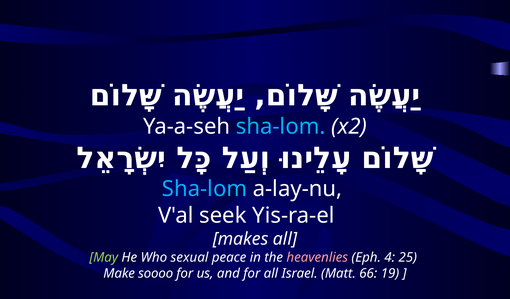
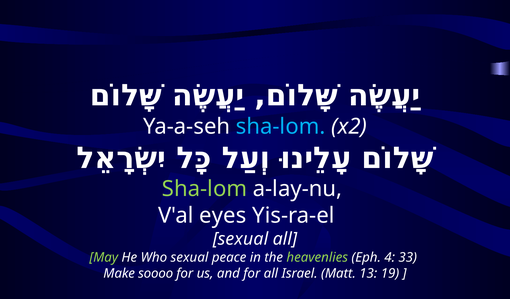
Sha-lom at (205, 189) colour: light blue -> light green
seek: seek -> eyes
makes at (241, 239): makes -> sexual
heavenlies colour: pink -> light green
25: 25 -> 33
66: 66 -> 13
